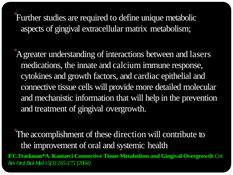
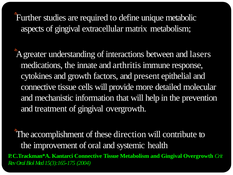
calcium: calcium -> arthritis
cardiac: cardiac -> present
